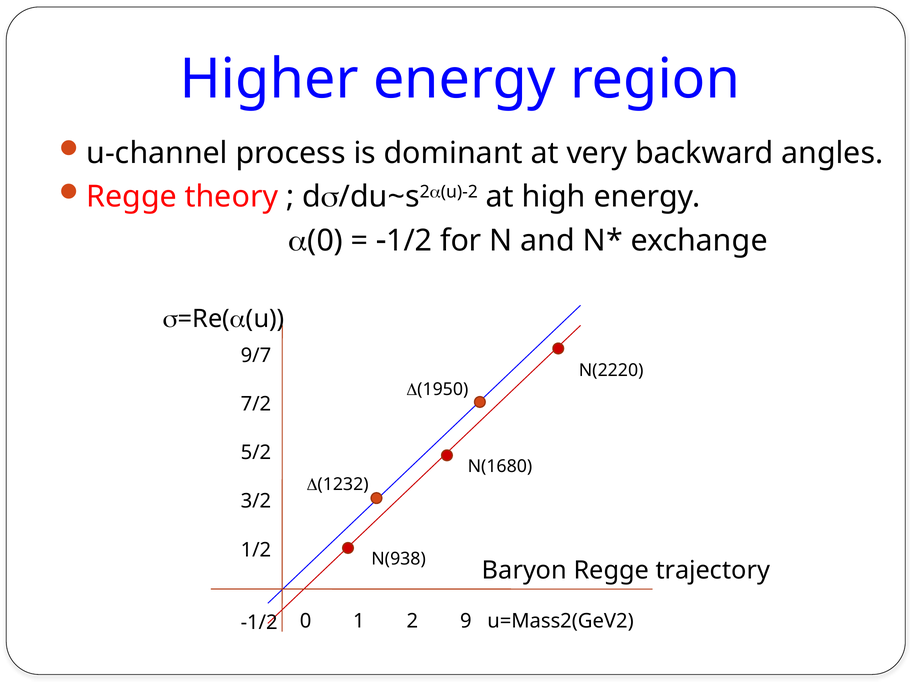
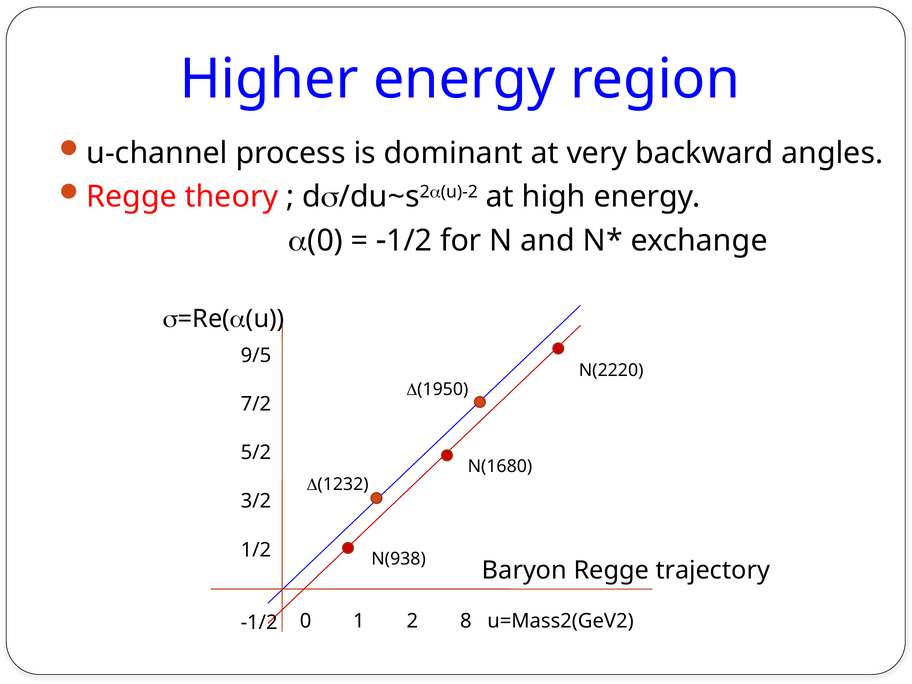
9/7: 9/7 -> 9/5
9: 9 -> 8
